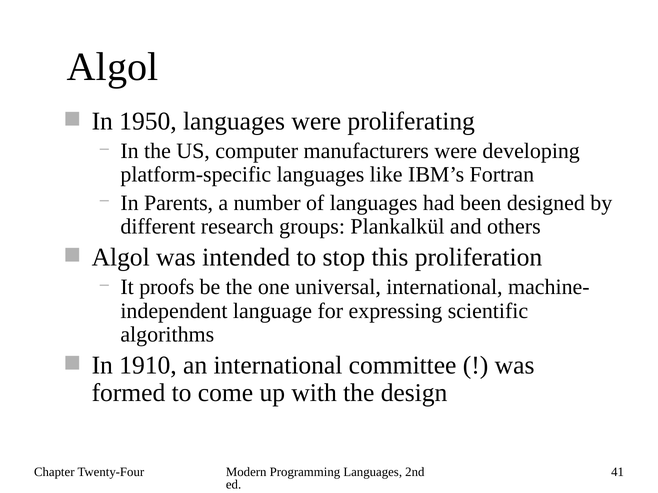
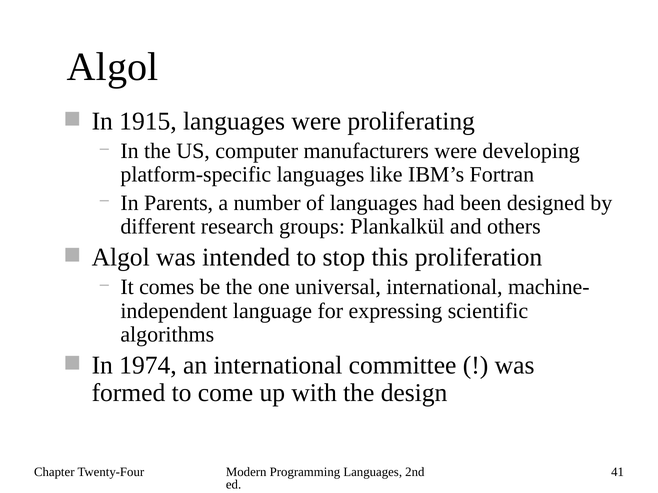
1950: 1950 -> 1915
proofs: proofs -> comes
1910: 1910 -> 1974
